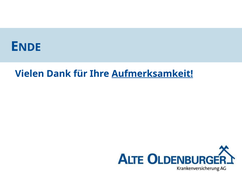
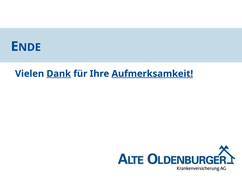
Dank underline: none -> present
